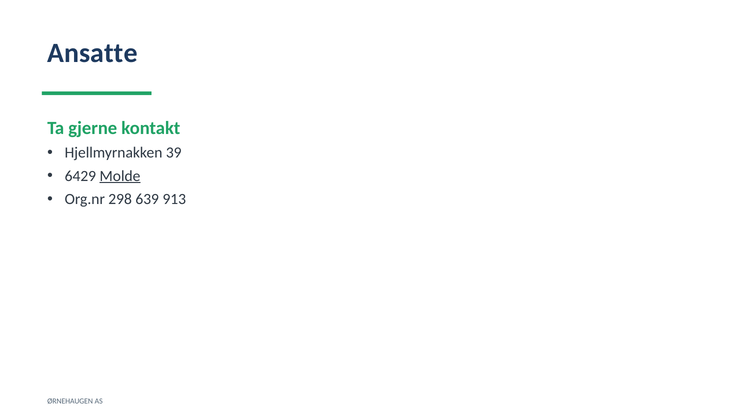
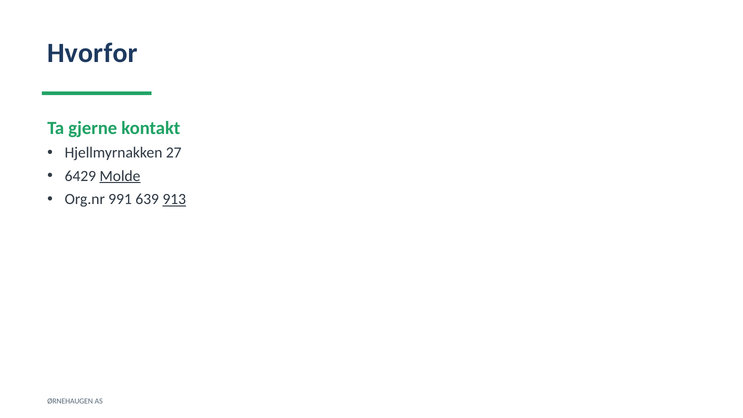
Ansatte: Ansatte -> Hvorfor
39: 39 -> 27
298: 298 -> 991
913 underline: none -> present
